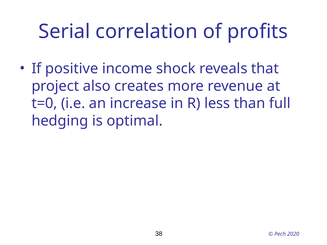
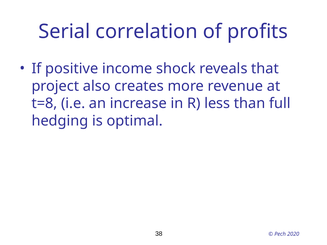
t=0: t=0 -> t=8
